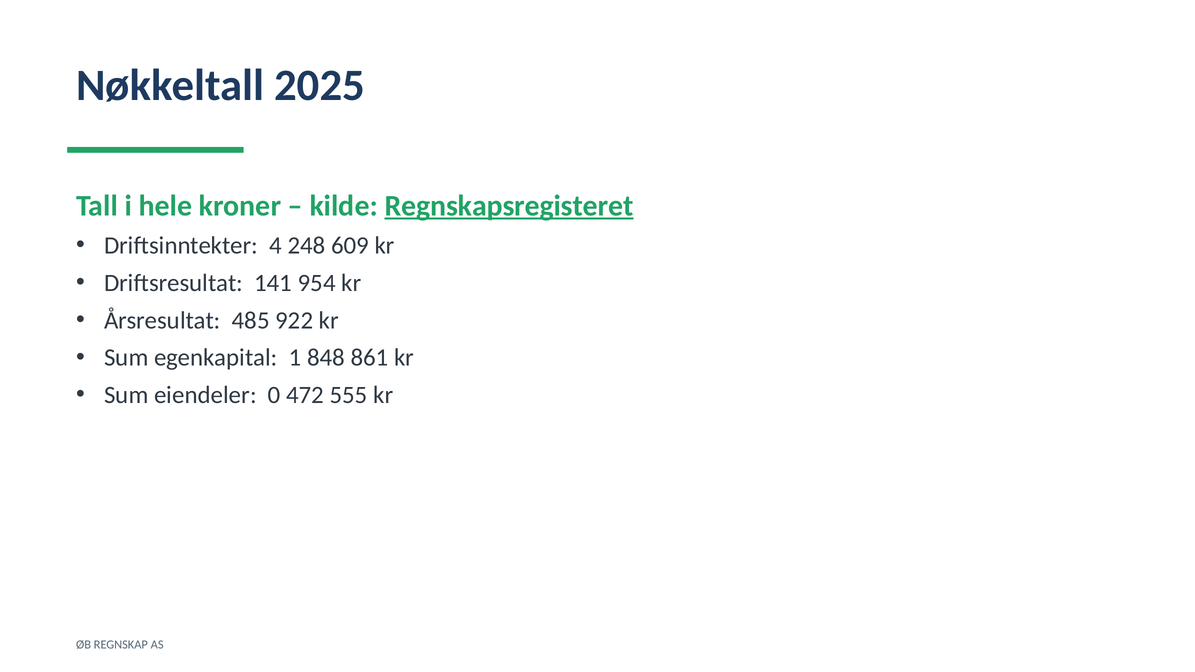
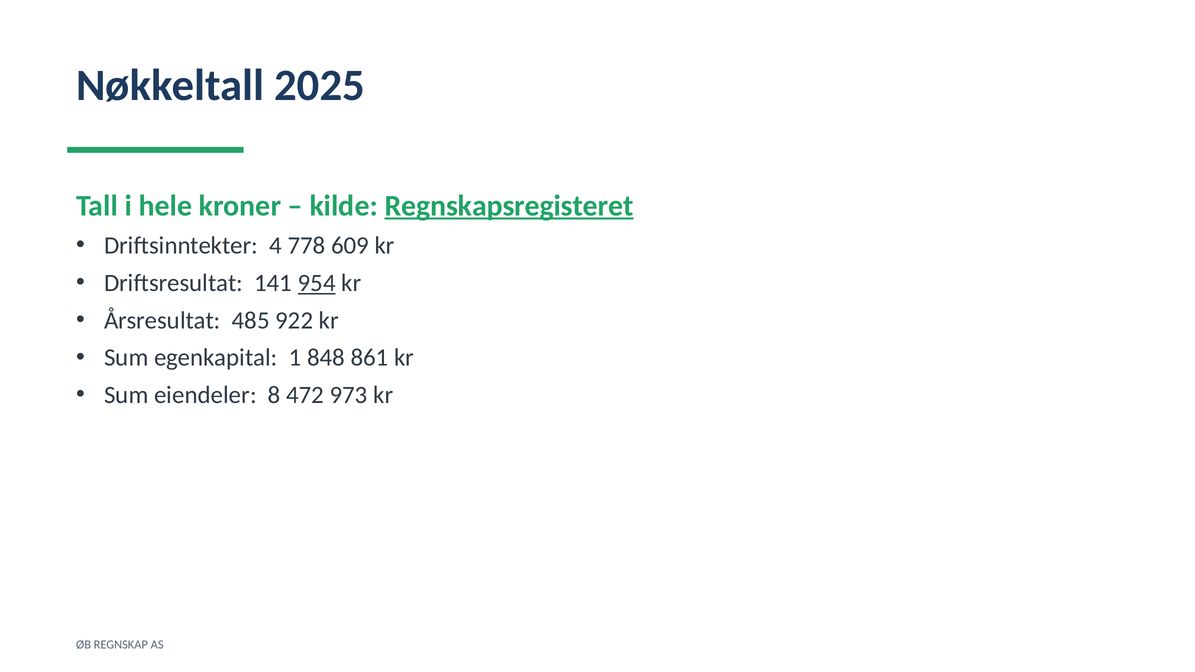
248: 248 -> 778
954 underline: none -> present
0: 0 -> 8
555: 555 -> 973
